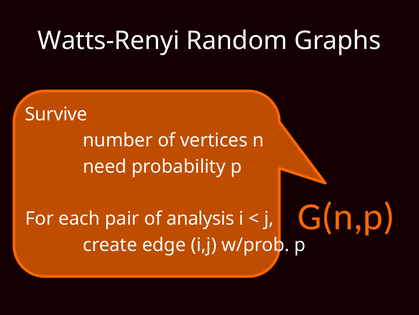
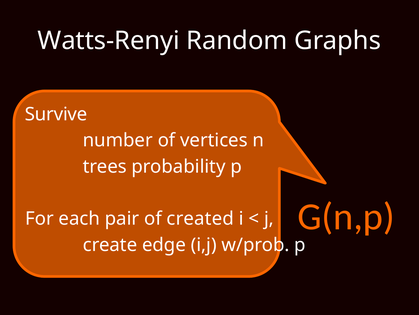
need: need -> trees
analysis: analysis -> created
